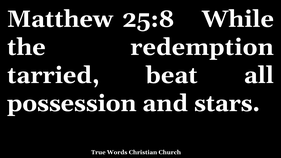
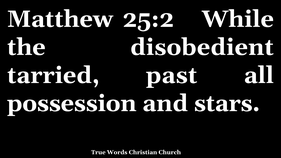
25:8: 25:8 -> 25:2
redemption: redemption -> disobedient
beat: beat -> past
